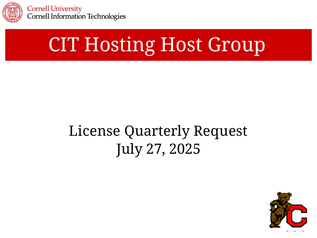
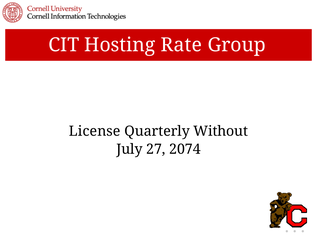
Host: Host -> Rate
Request: Request -> Without
2025: 2025 -> 2074
